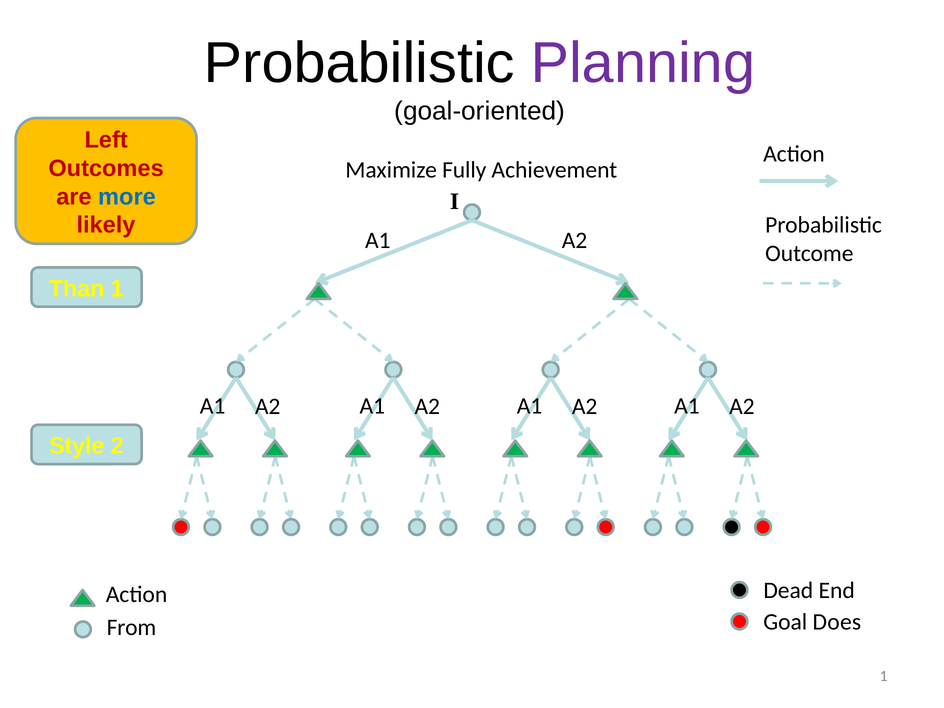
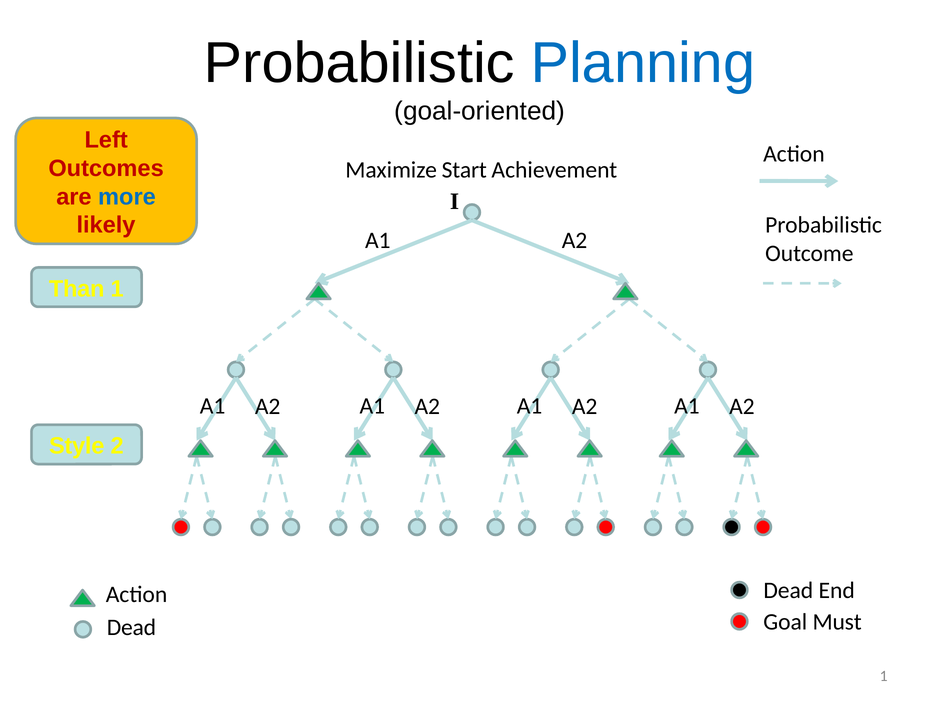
Planning colour: purple -> blue
Fully: Fully -> Start
Does: Does -> Must
From at (131, 627): From -> Dead
